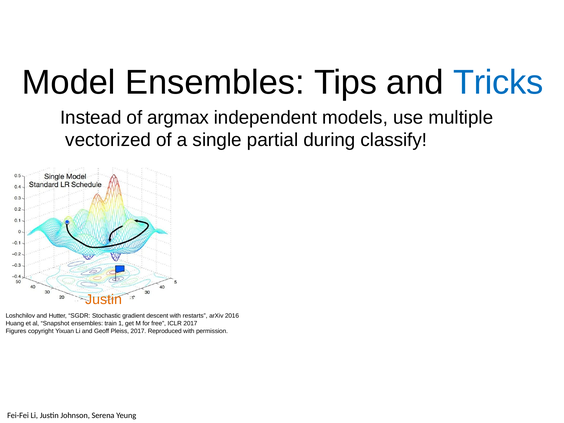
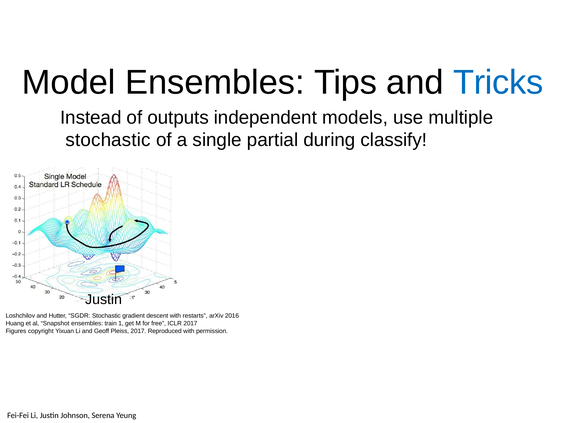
argmax: argmax -> outputs
vectorized at (108, 140): vectorized -> stochastic
Justin at (104, 299) colour: orange -> black
